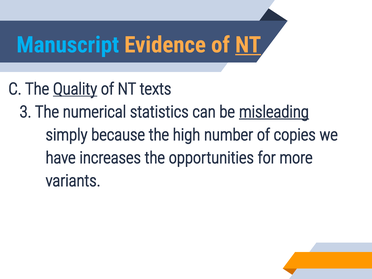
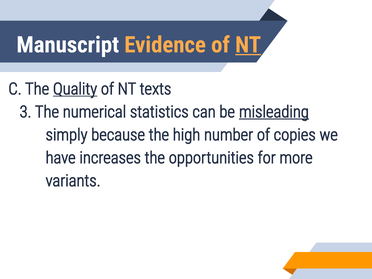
Manuscript colour: light blue -> white
